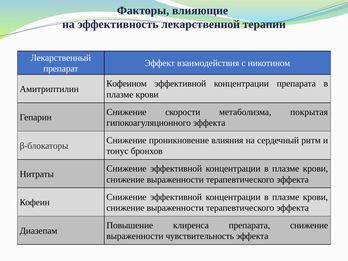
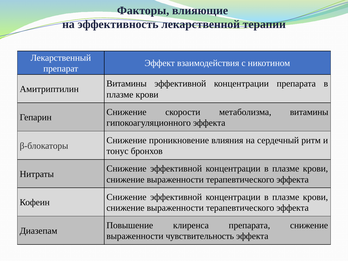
Кофеином at (127, 84): Кофеином -> Витамины
метаболизма покрытая: покрытая -> витамины
